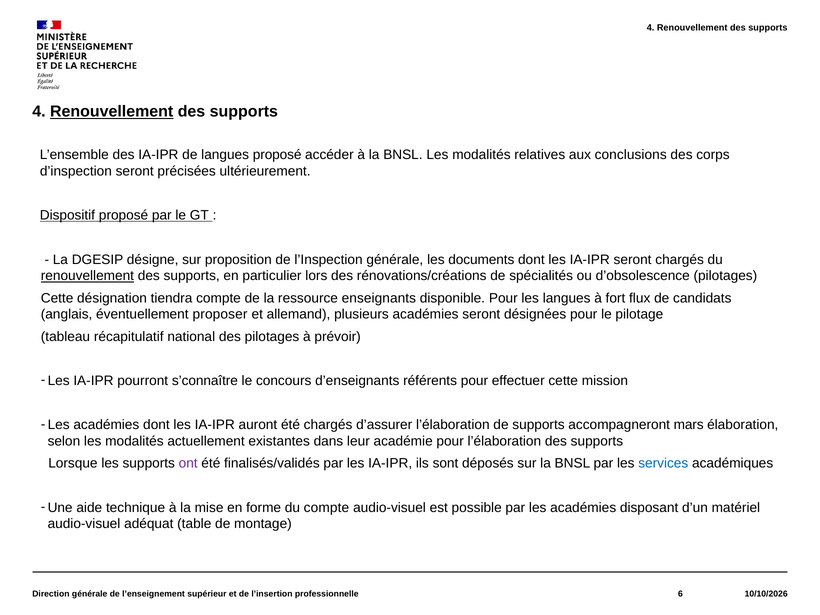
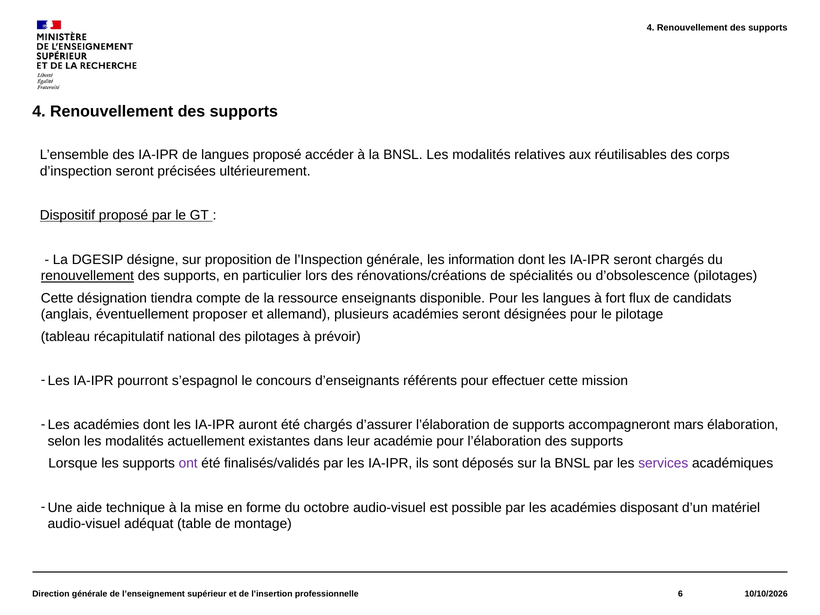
Renouvellement at (112, 112) underline: present -> none
conclusions: conclusions -> réutilisables
documents: documents -> information
s’connaître: s’connaître -> s’espagnol
services colour: blue -> purple
du compte: compte -> octobre
